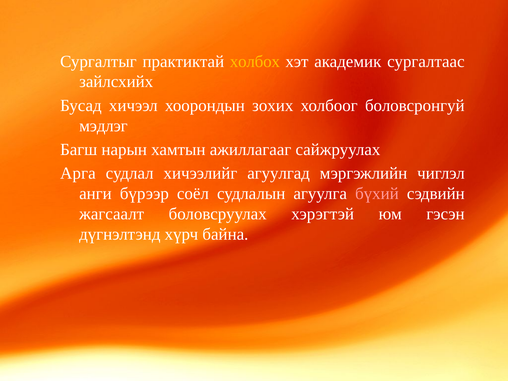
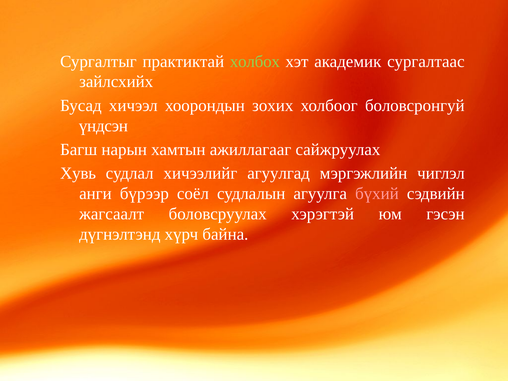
холбох colour: yellow -> light green
мэдлэг: мэдлэг -> үндсэн
Арга: Арга -> Хувь
